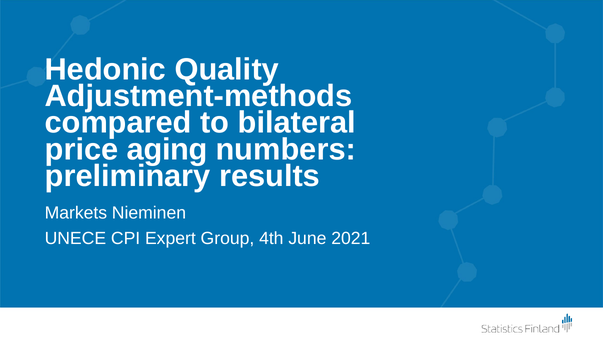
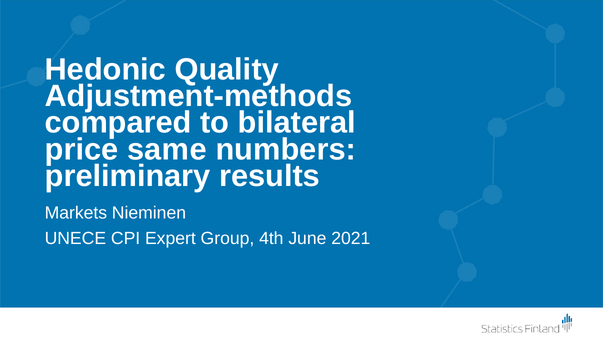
aging: aging -> same
